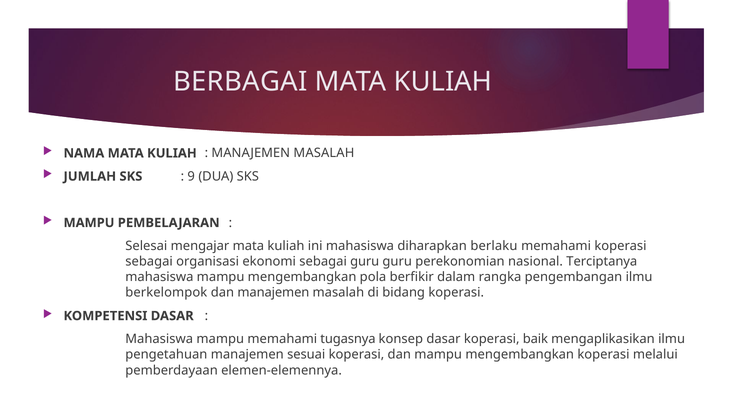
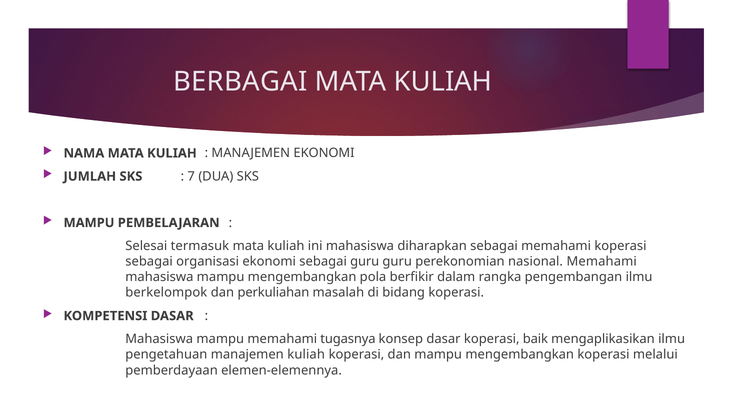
MASALAH at (324, 153): MASALAH -> EKONOMI
9: 9 -> 7
mengajar: mengajar -> termasuk
diharapkan berlaku: berlaku -> sebagai
nasional Terciptanya: Terciptanya -> Memahami
dan manajemen: manajemen -> perkuliahan
manajemen sesuai: sesuai -> kuliah
